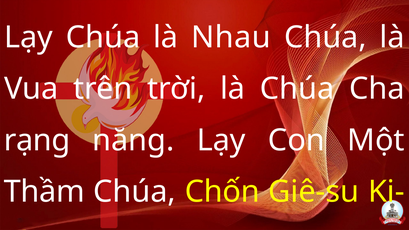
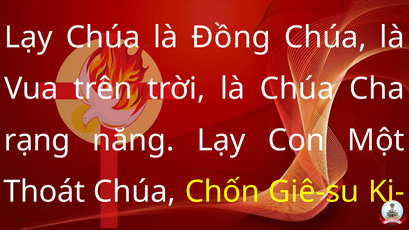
Nhau: Nhau -> Đồng
Thầm: Thầm -> Thoát
